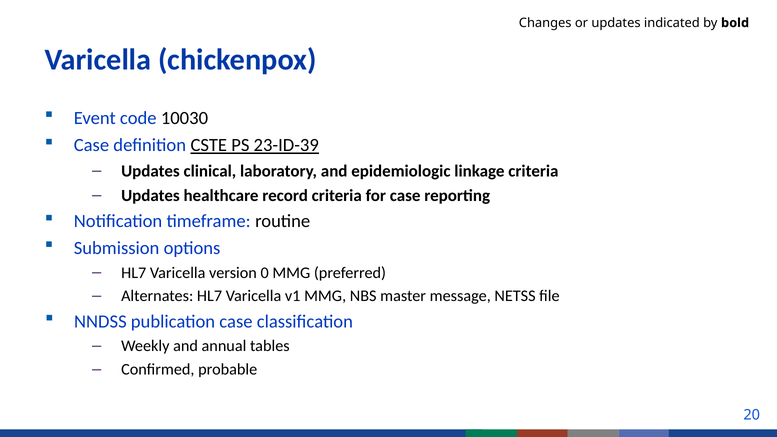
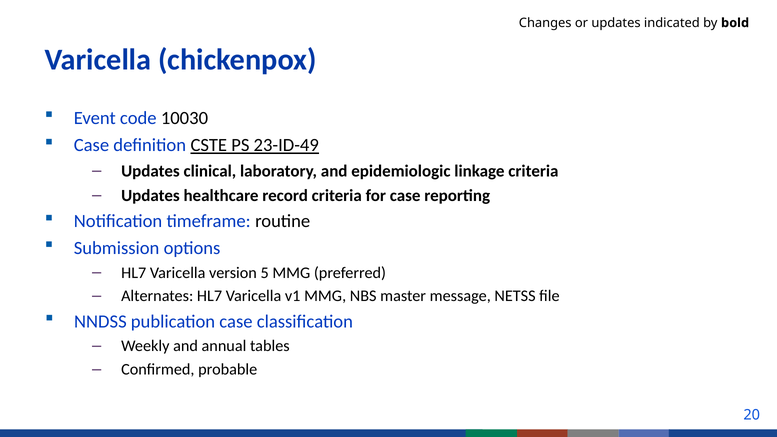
23-ID-39: 23-ID-39 -> 23-ID-49
0: 0 -> 5
